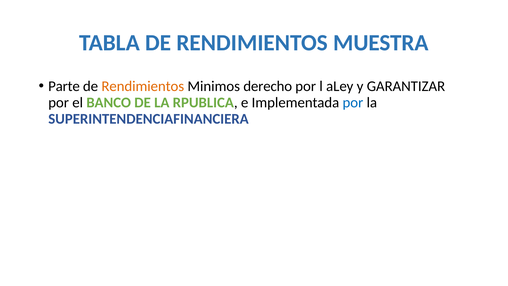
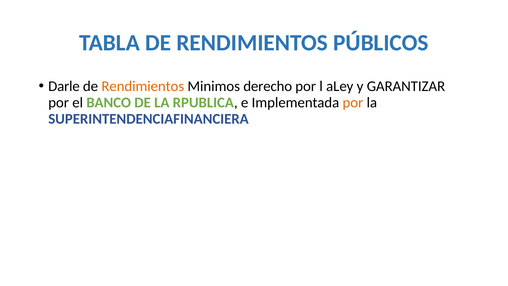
MUESTRA: MUESTRA -> PÚBLICOS
Parte: Parte -> Darle
por at (353, 102) colour: blue -> orange
